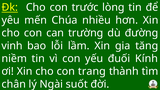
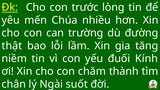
vinh: vinh -> thật
trang: trang -> chăm
